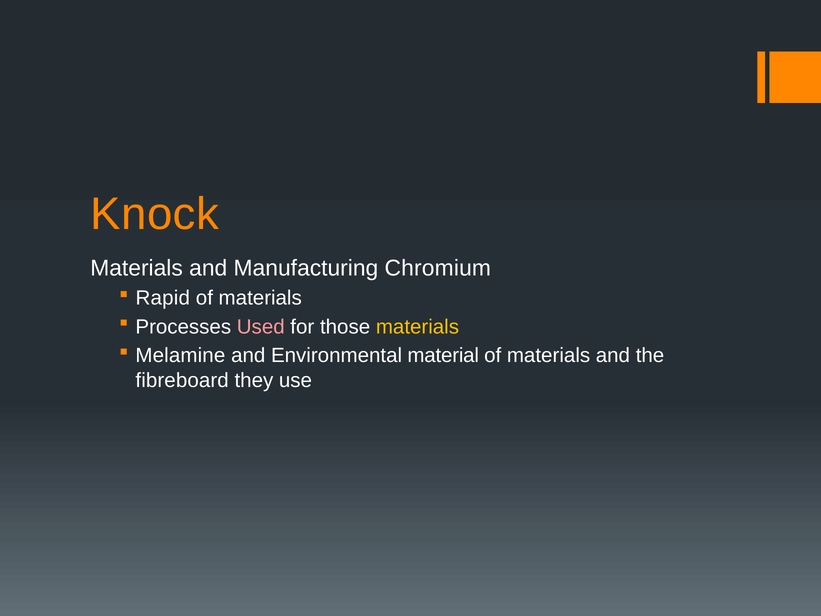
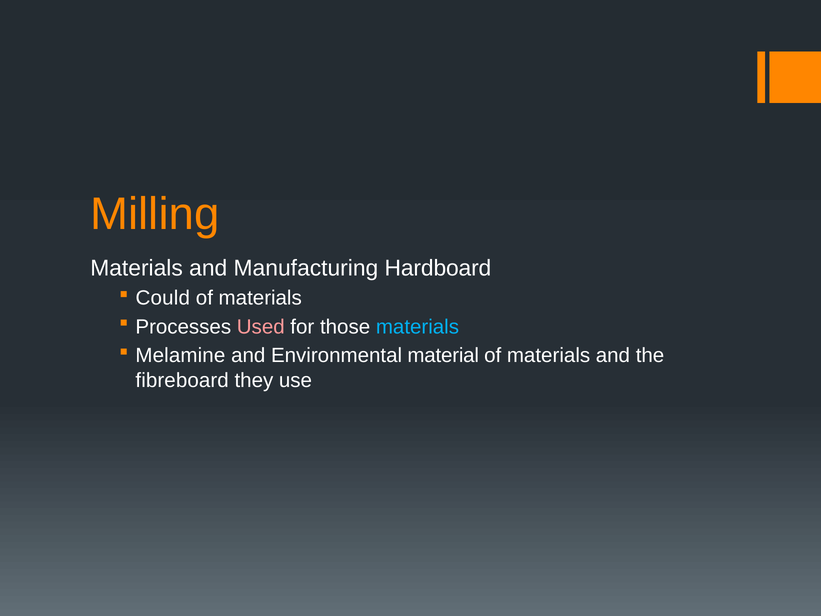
Knock: Knock -> Milling
Chromium: Chromium -> Hardboard
Rapid: Rapid -> Could
materials at (417, 327) colour: yellow -> light blue
